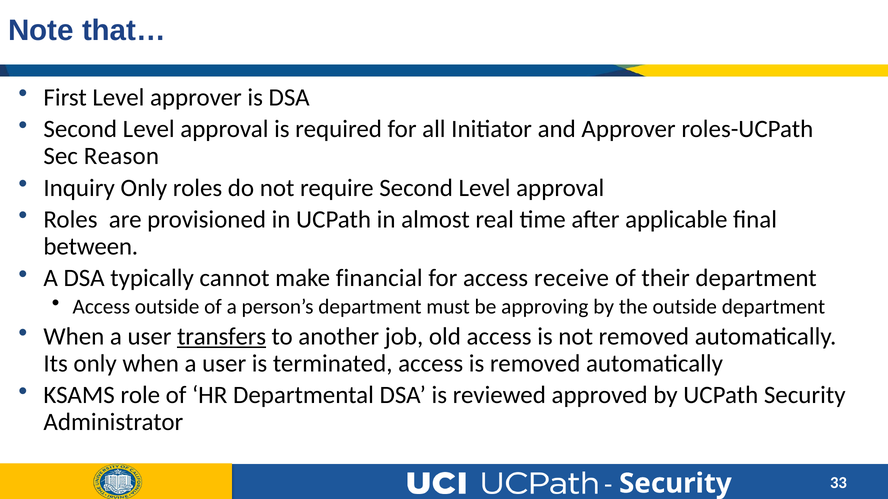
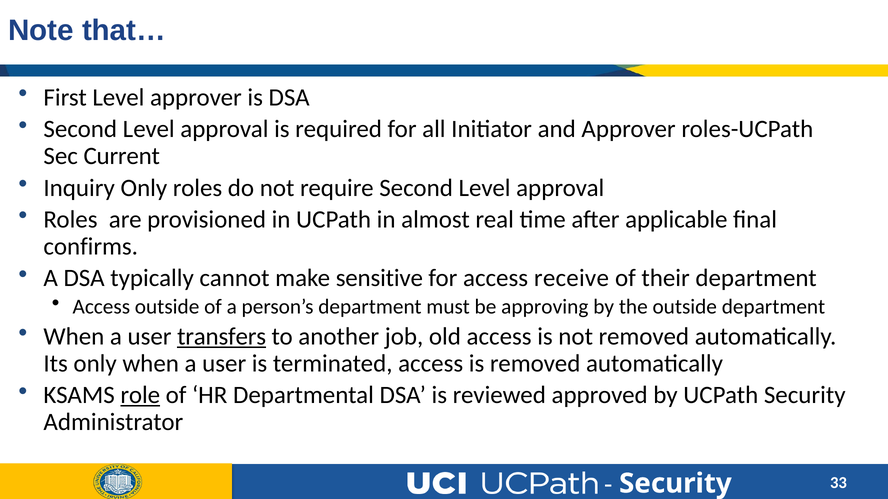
Reason: Reason -> Current
between: between -> confirms
financial: financial -> sensitive
role underline: none -> present
